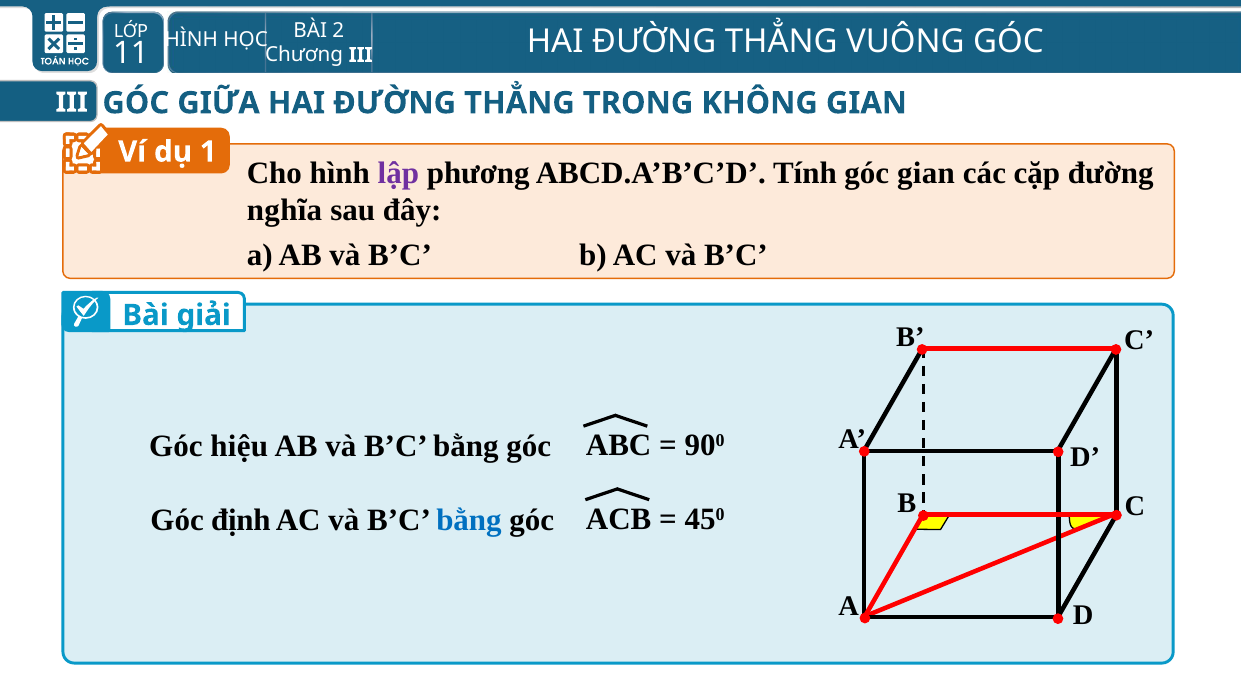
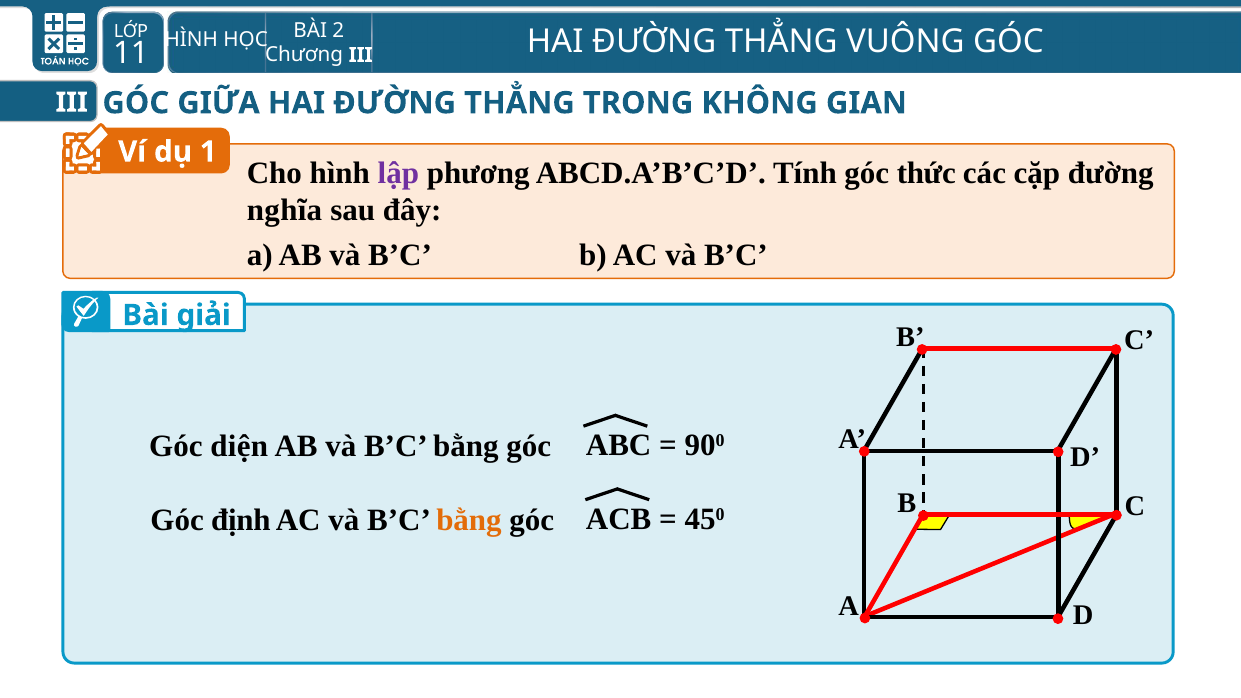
góc gian: gian -> thức
hiệu: hiệu -> diện
bằng at (469, 520) colour: blue -> orange
